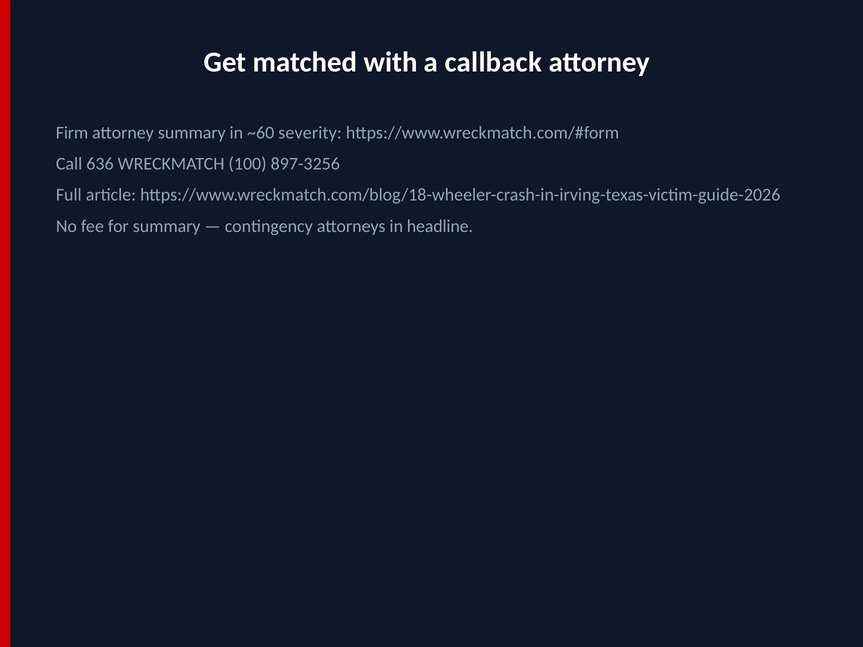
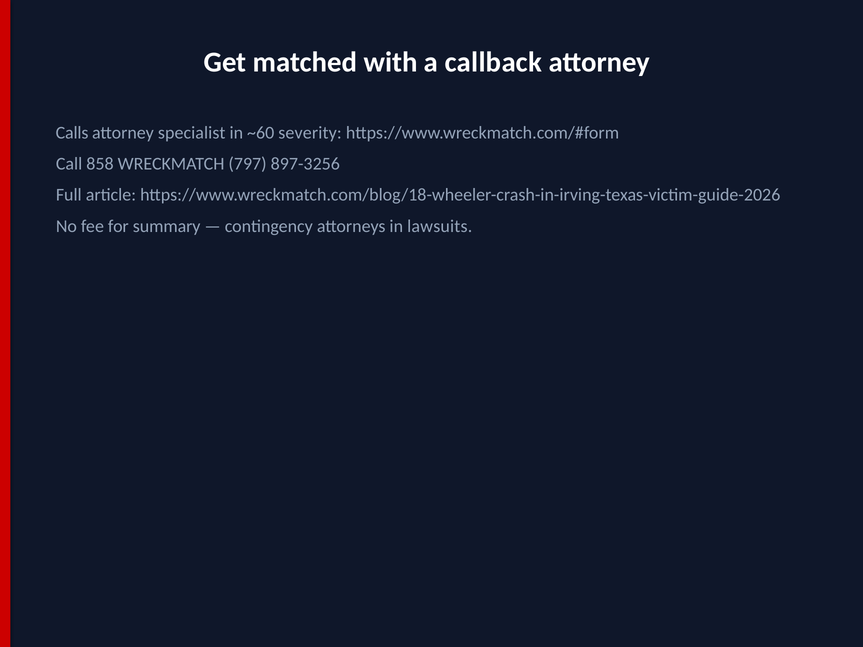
Firm: Firm -> Calls
attorney summary: summary -> specialist
636: 636 -> 858
100: 100 -> 797
headline: headline -> lawsuits
